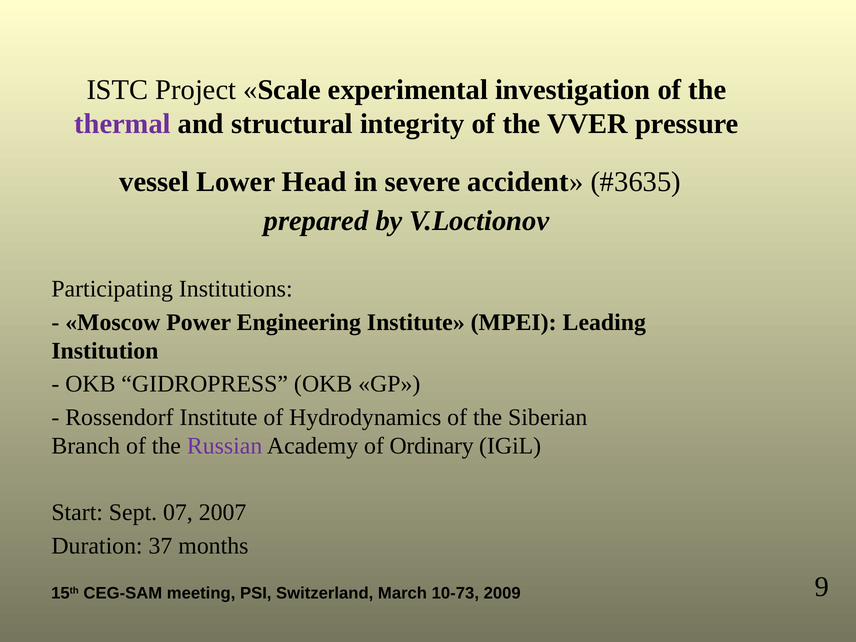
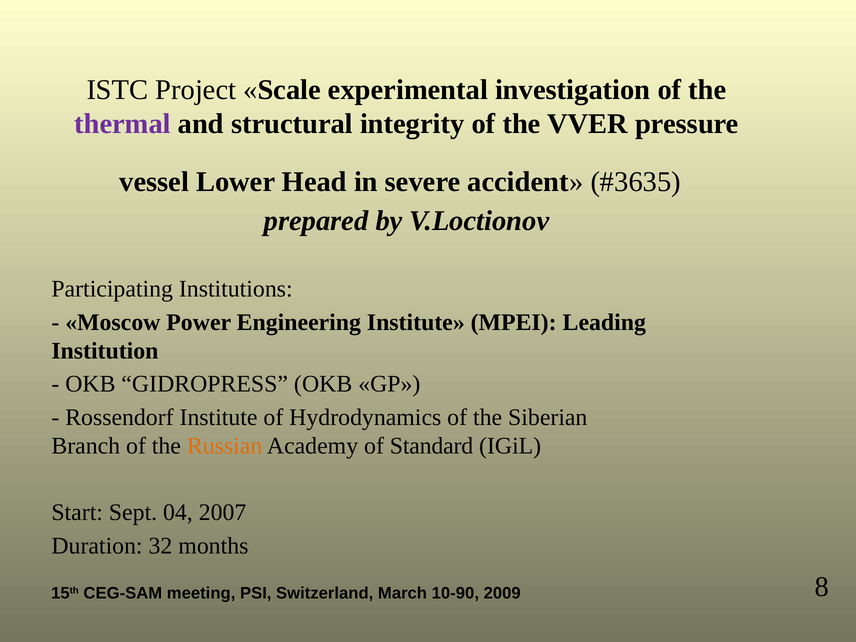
Russian colour: purple -> orange
Ordinary: Ordinary -> Standard
07: 07 -> 04
37: 37 -> 32
10-73: 10-73 -> 10-90
9: 9 -> 8
